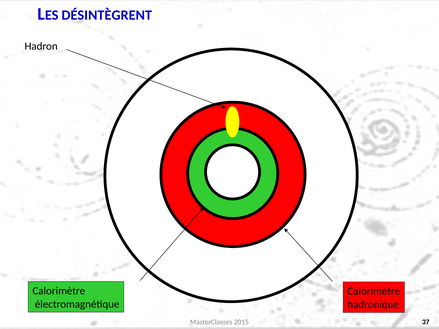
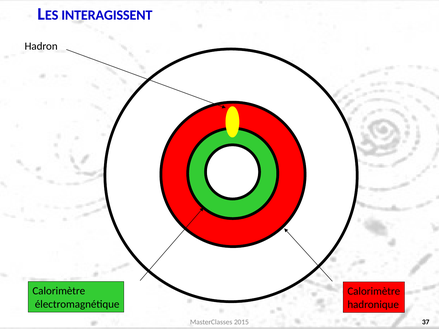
DÉSINTÈGRENT: DÉSINTÈGRENT -> INTERAGISSENT
